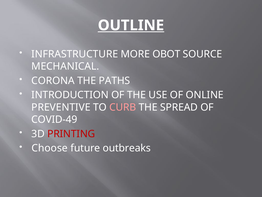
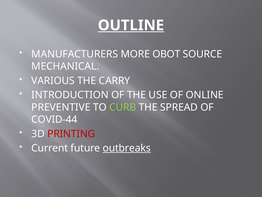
INFRASTRUCTURE: INFRASTRUCTURE -> MANUFACTURERS
CORONA: CORONA -> VARIOUS
PATHS: PATHS -> CARRY
CURB colour: pink -> light green
COVID-49: COVID-49 -> COVID-44
Choose: Choose -> Current
outbreaks underline: none -> present
